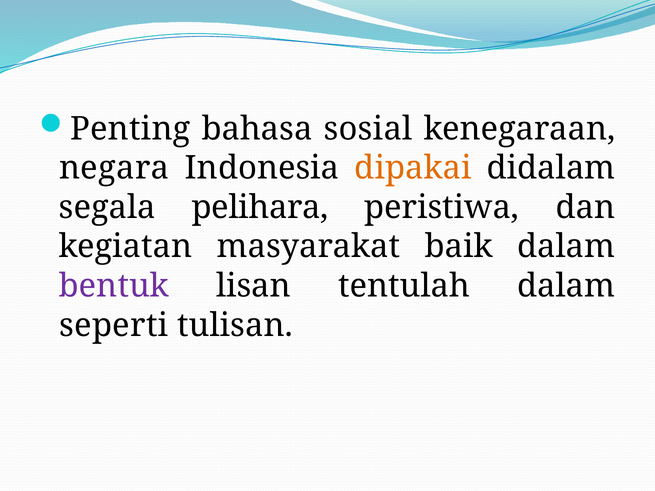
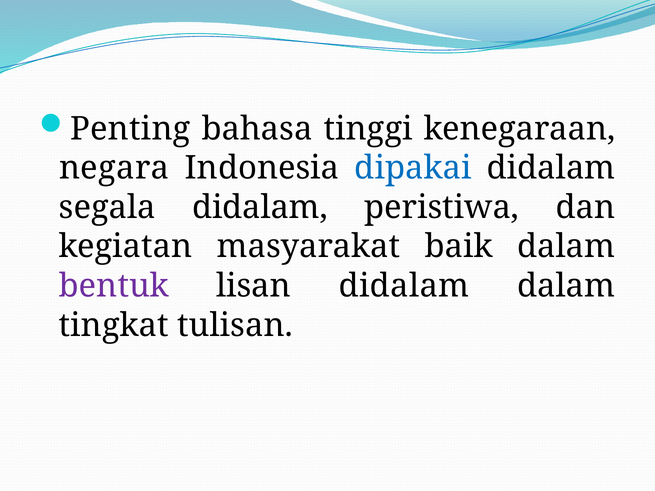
sosial: sosial -> tinggi
dipakai colour: orange -> blue
segala pelihara: pelihara -> didalam
lisan tentulah: tentulah -> didalam
seperti: seperti -> tingkat
